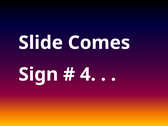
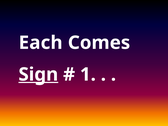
Slide: Slide -> Each
Sign underline: none -> present
4: 4 -> 1
